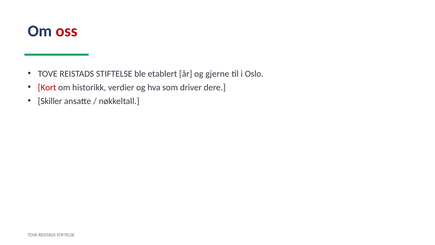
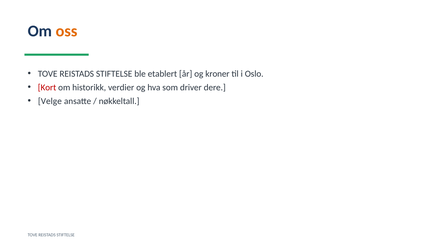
oss colour: red -> orange
gjerne: gjerne -> kroner
Skiller: Skiller -> Velge
